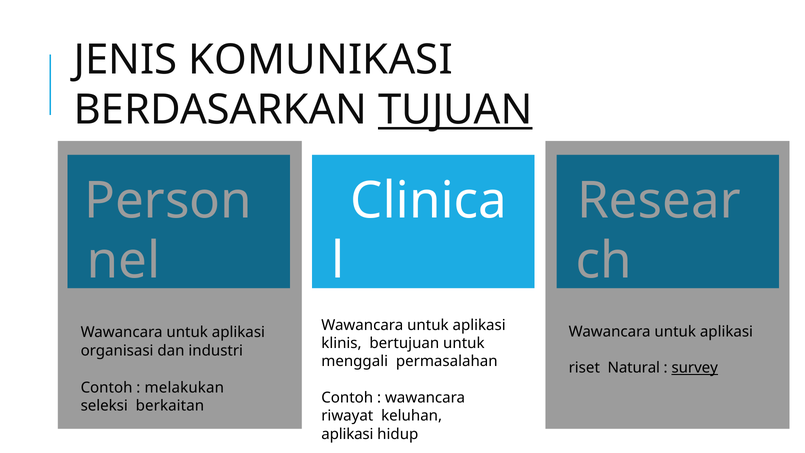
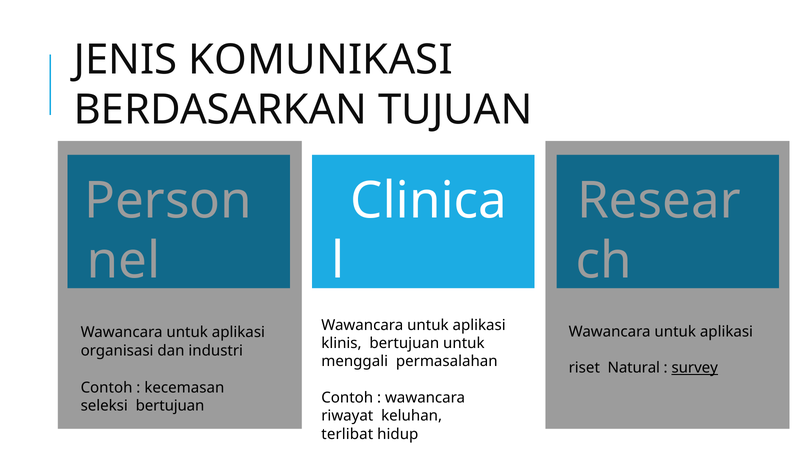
TUJUAN underline: present -> none
melakukan: melakukan -> kecemasan
berkaitan at (170, 406): berkaitan -> bertujuan
aplikasi at (347, 434): aplikasi -> terlibat
